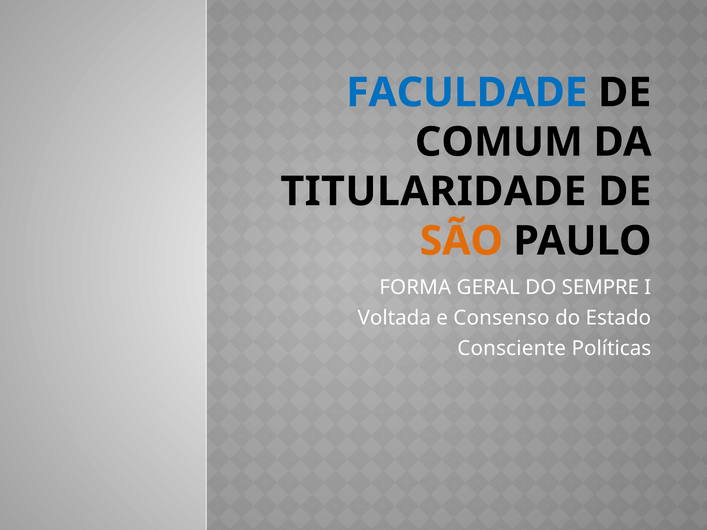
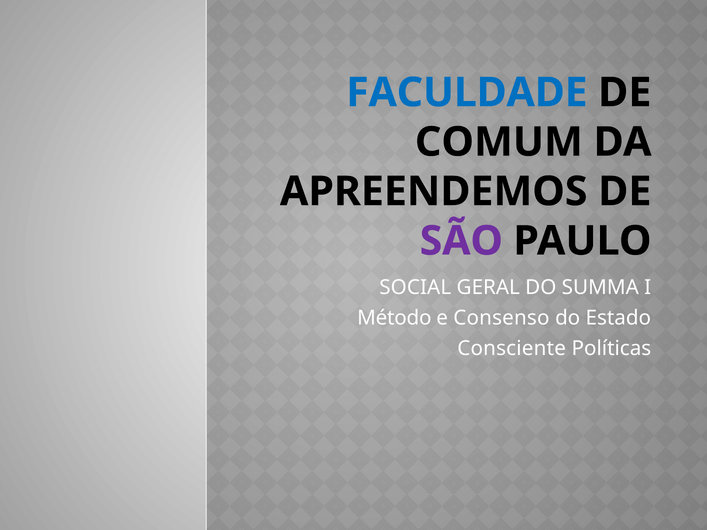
TITULARIDADE: TITULARIDADE -> APREENDEMOS
SÃO colour: orange -> purple
FORMA: FORMA -> SOCIAL
SEMPRE: SEMPRE -> SUMMA
Voltada: Voltada -> Método
